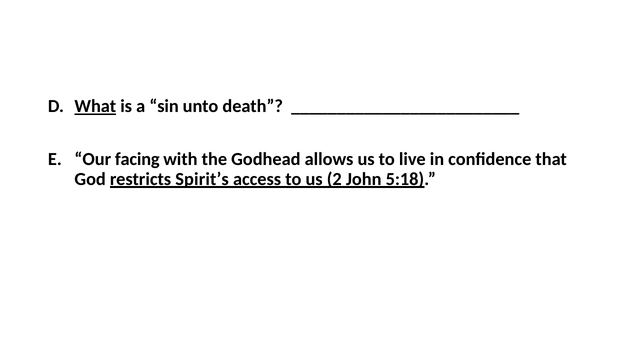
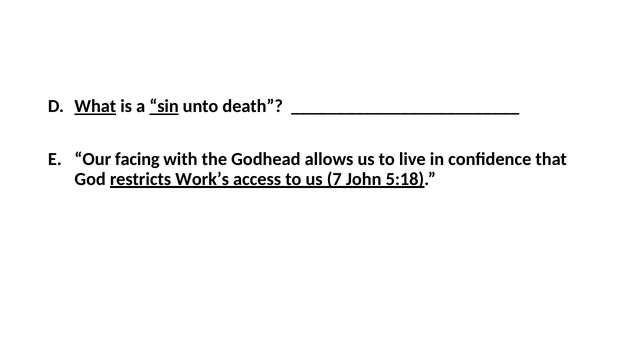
sin underline: none -> present
Spirit’s: Spirit’s -> Work’s
2: 2 -> 7
